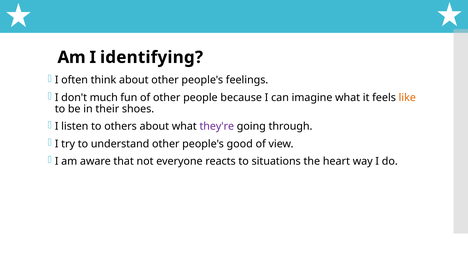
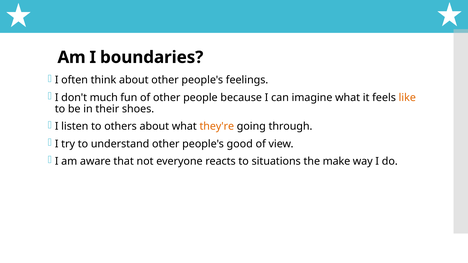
identifying: identifying -> boundaries
they're colour: purple -> orange
heart: heart -> make
